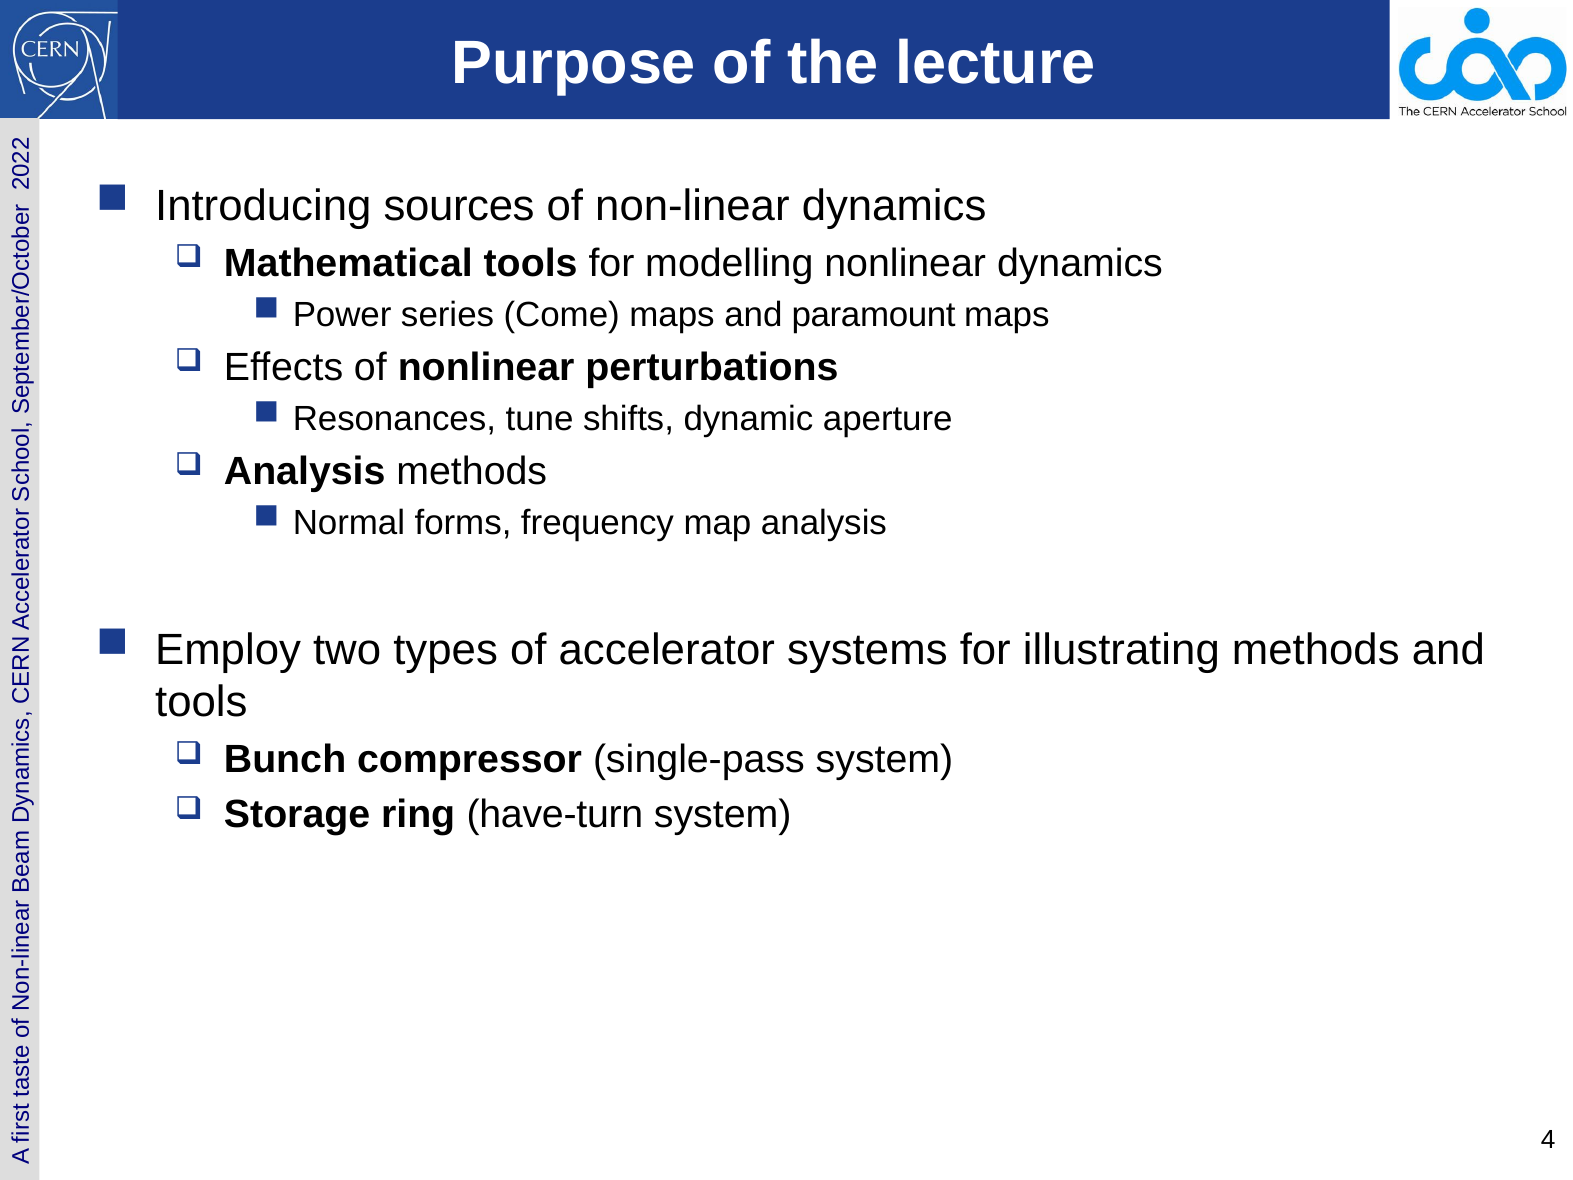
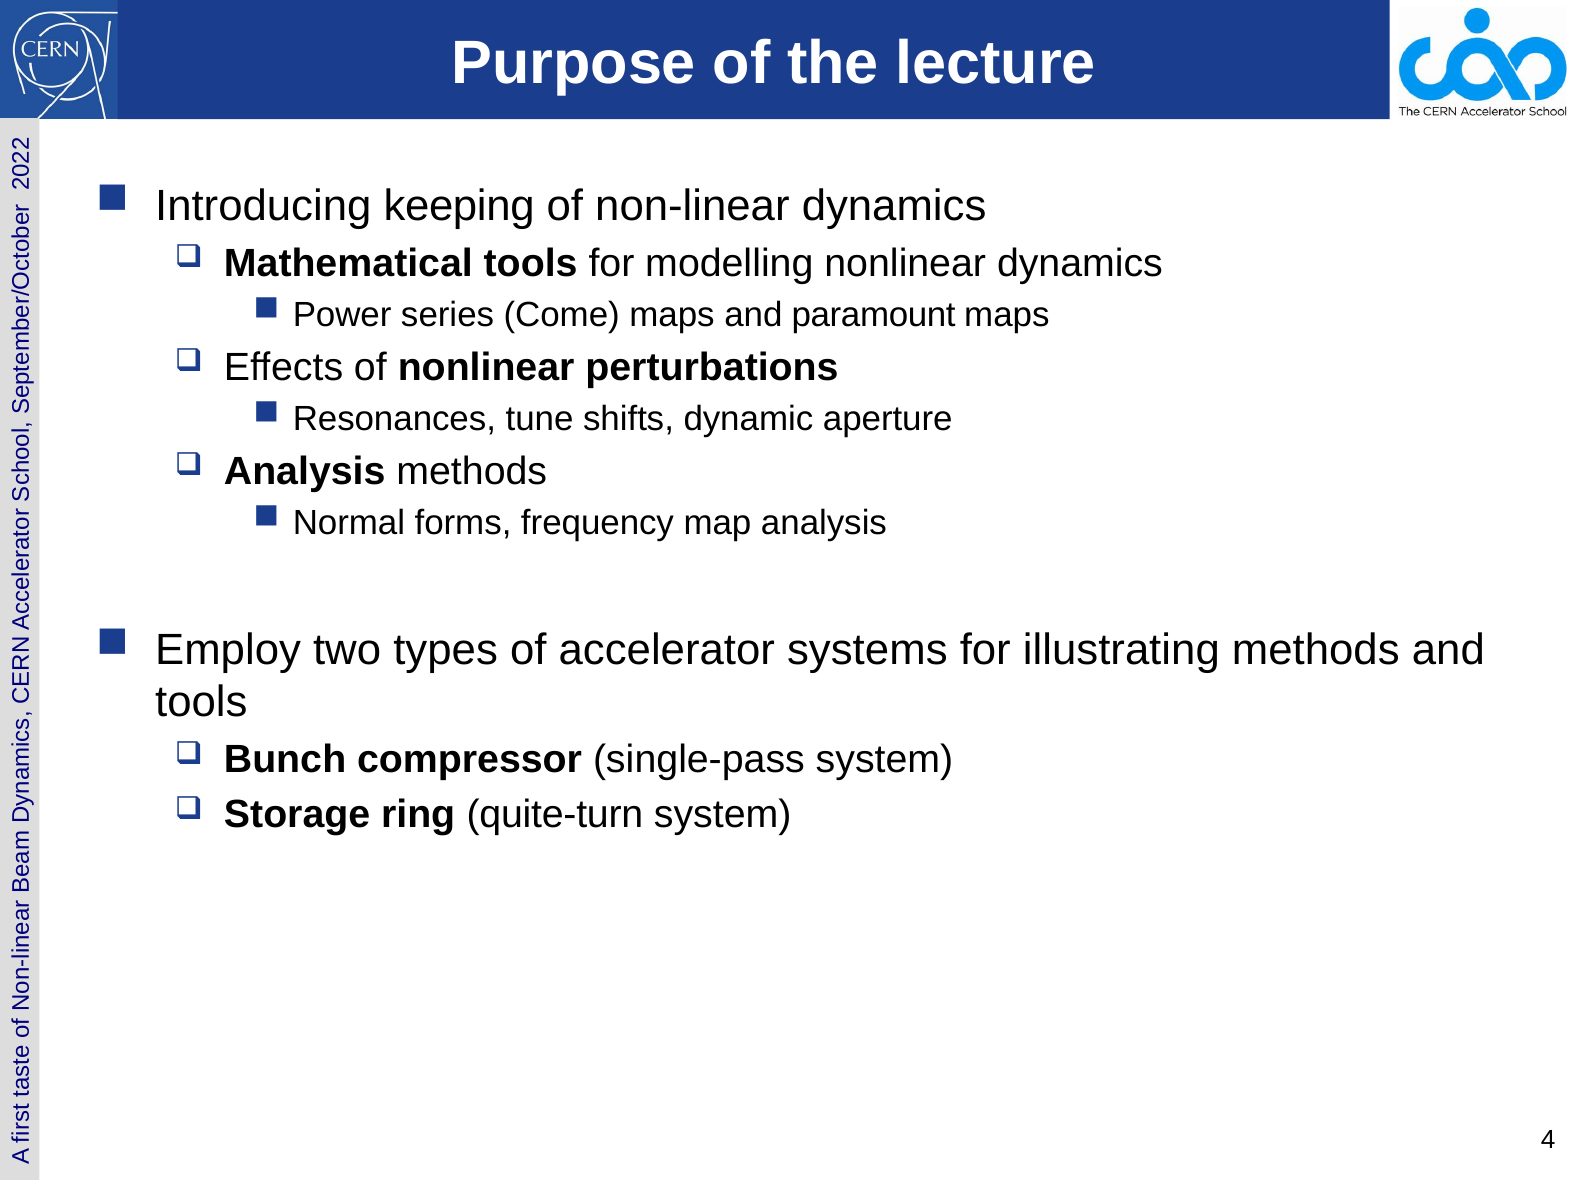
sources: sources -> keeping
have-turn: have-turn -> quite-turn
